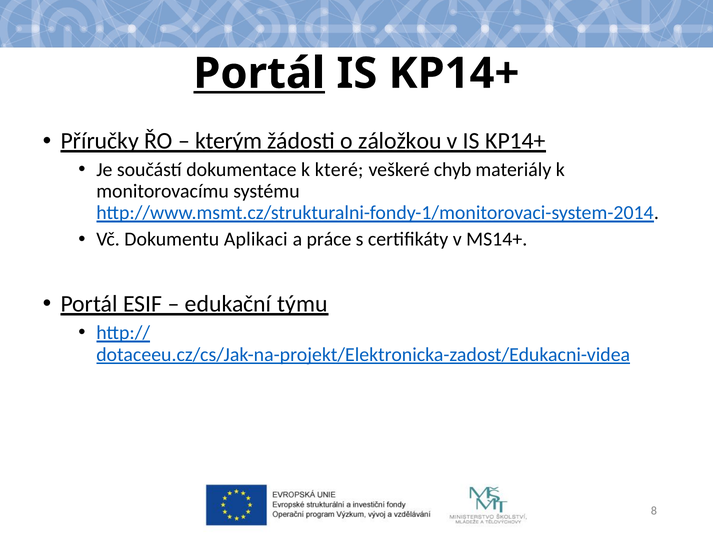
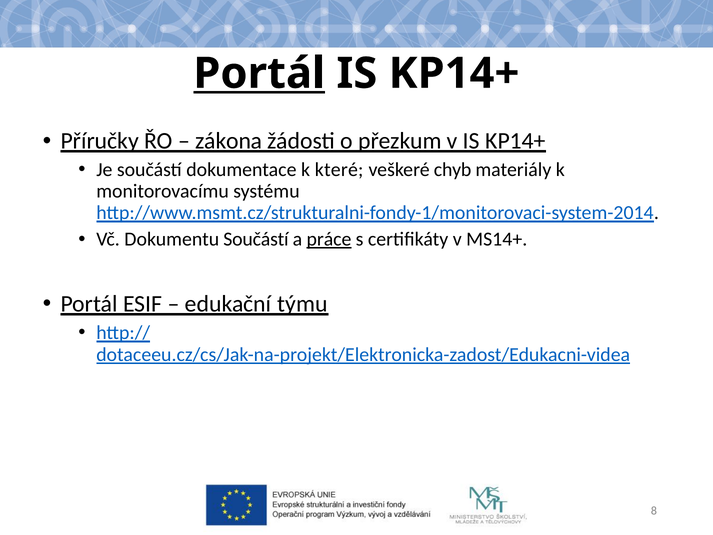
kterým: kterým -> zákona
záložkou: záložkou -> přezkum
Dokumentu Aplikaci: Aplikaci -> Součástí
práce underline: none -> present
